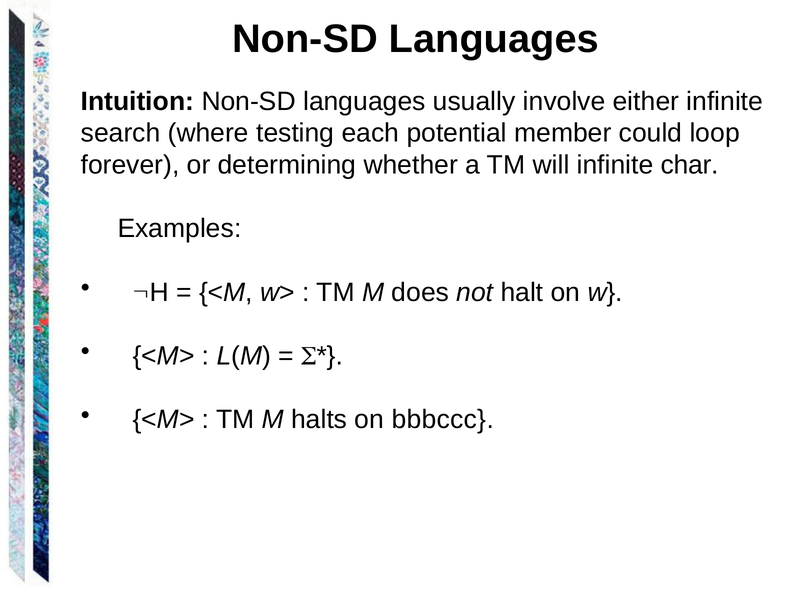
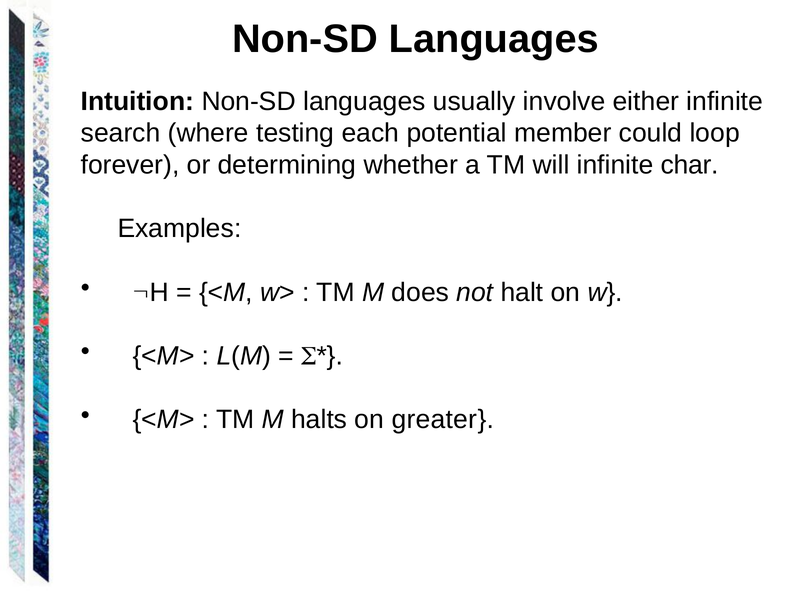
bbbccc: bbbccc -> greater
